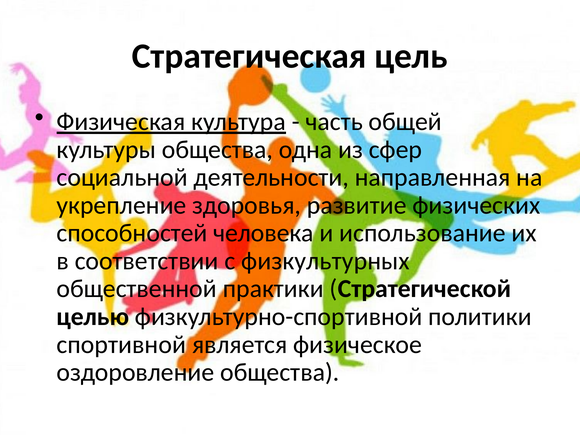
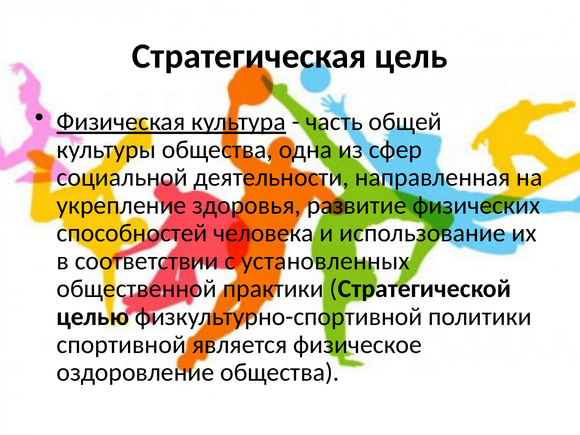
физкультурных: физкультурных -> установленных
